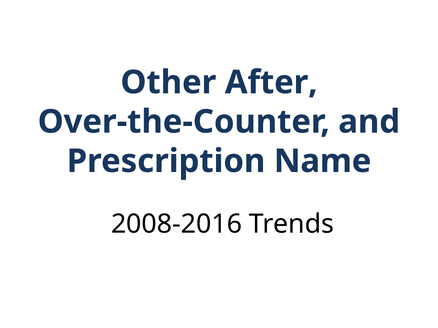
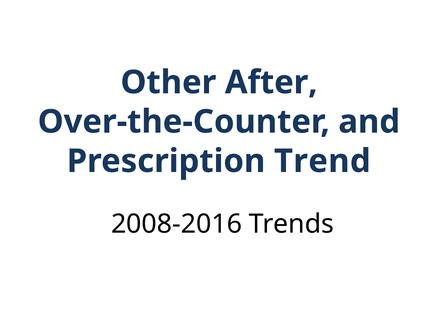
Name: Name -> Trend
